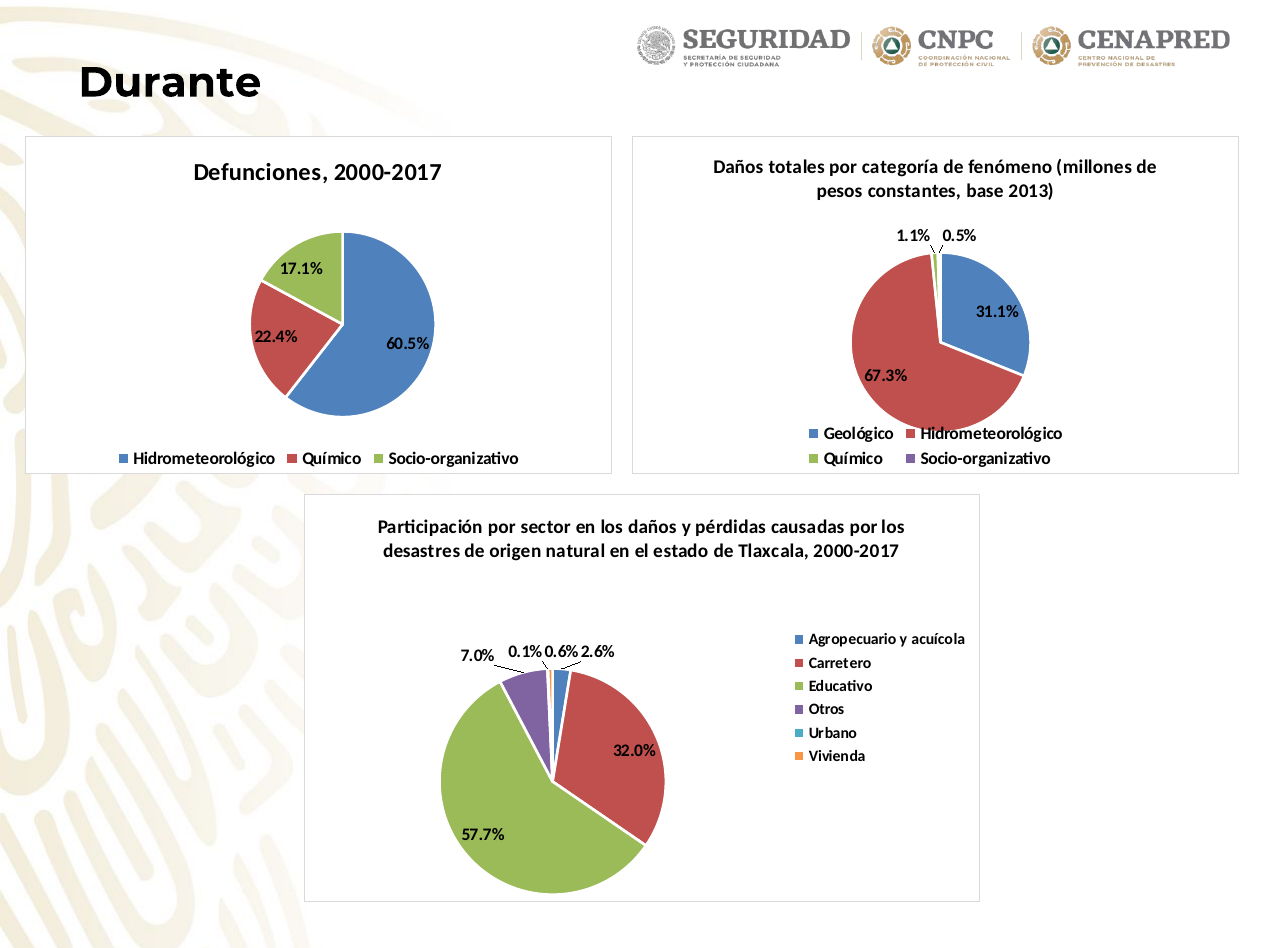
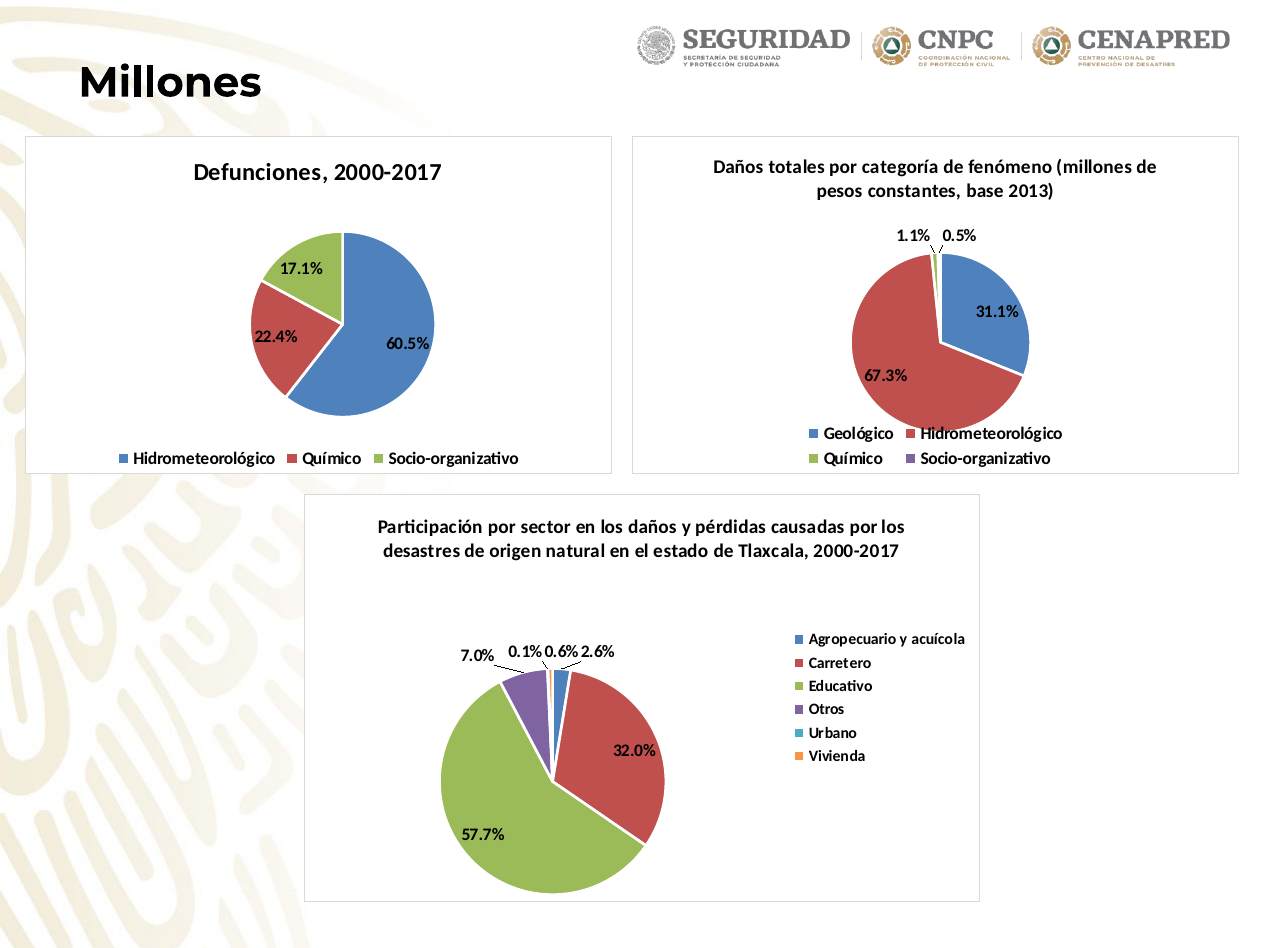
Durante at (170, 83): Durante -> Millones
